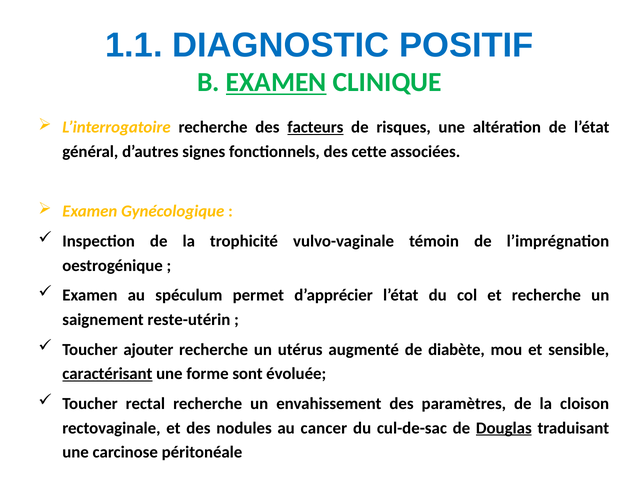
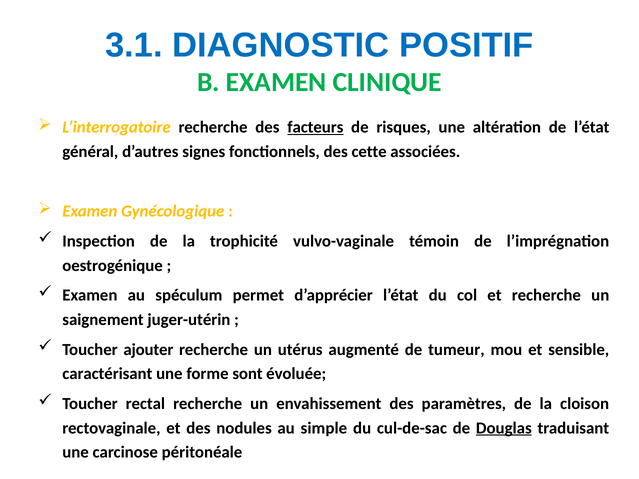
1.1: 1.1 -> 3.1
EXAMEN at (276, 82) underline: present -> none
reste-utérin: reste-utérin -> juger-utérin
diabète: diabète -> tumeur
caractérisant underline: present -> none
cancer: cancer -> simple
